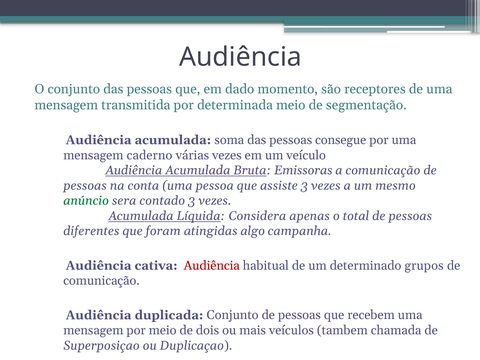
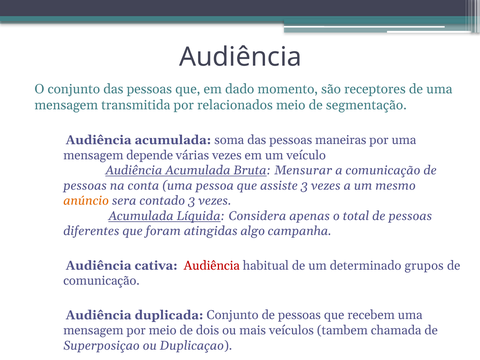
determinada: determinada -> relacionados
consegue: consegue -> maneiras
caderno: caderno -> depende
Emissoras: Emissoras -> Mensurar
anúncio colour: green -> orange
